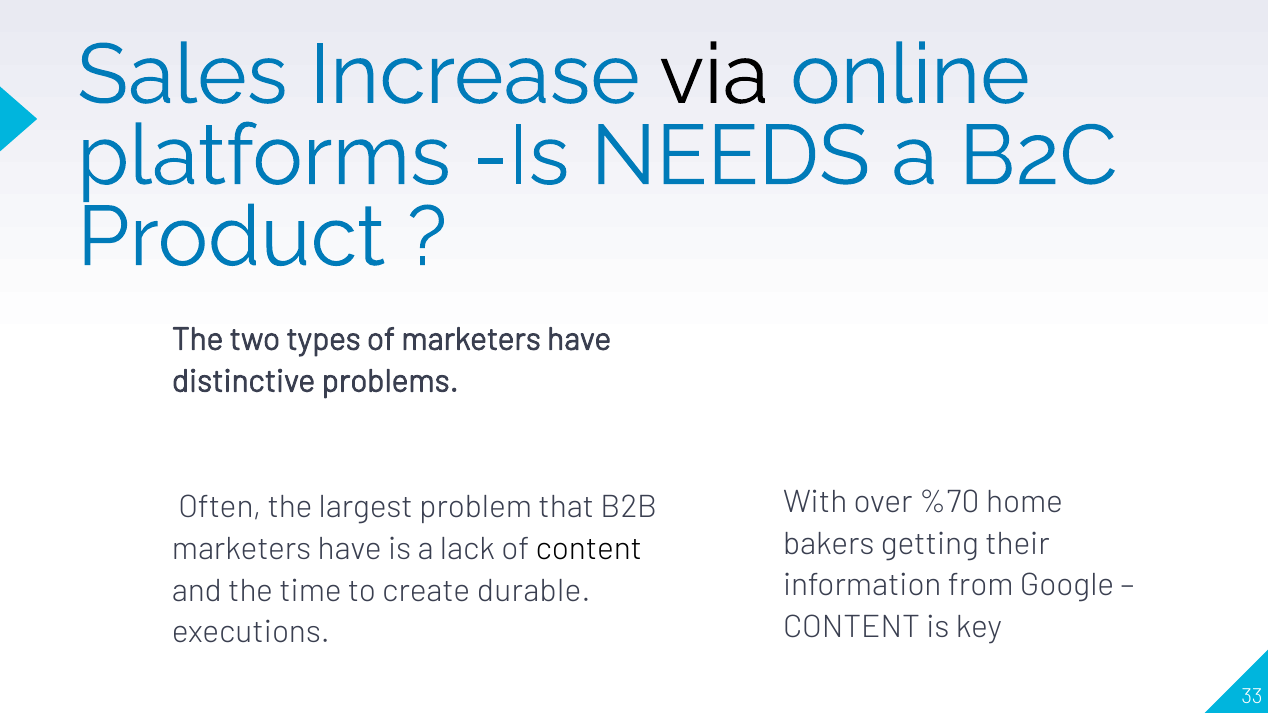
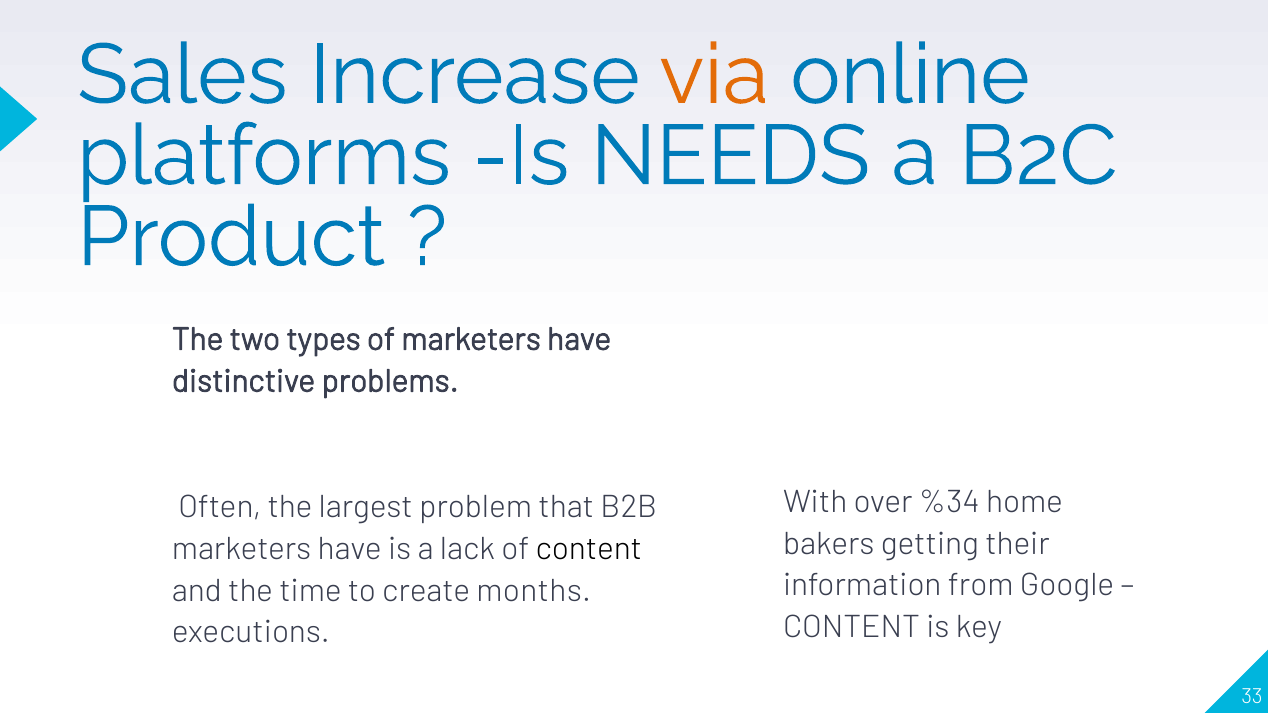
via colour: black -> orange
%70: %70 -> %34
durable: durable -> months
